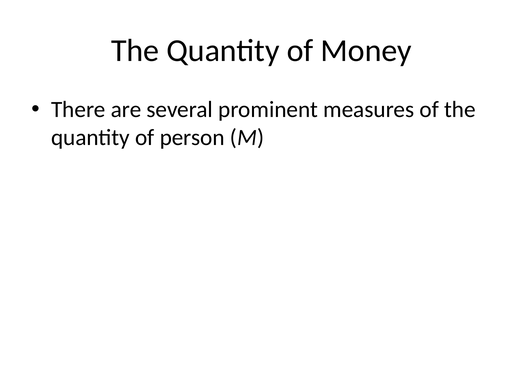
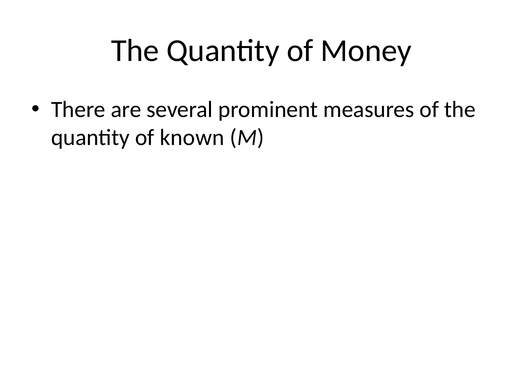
person: person -> known
